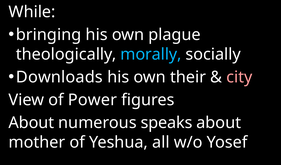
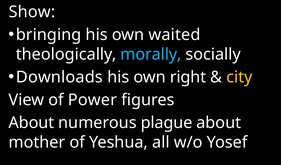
While: While -> Show
plague: plague -> waited
their: their -> right
city colour: pink -> yellow
speaks: speaks -> plague
